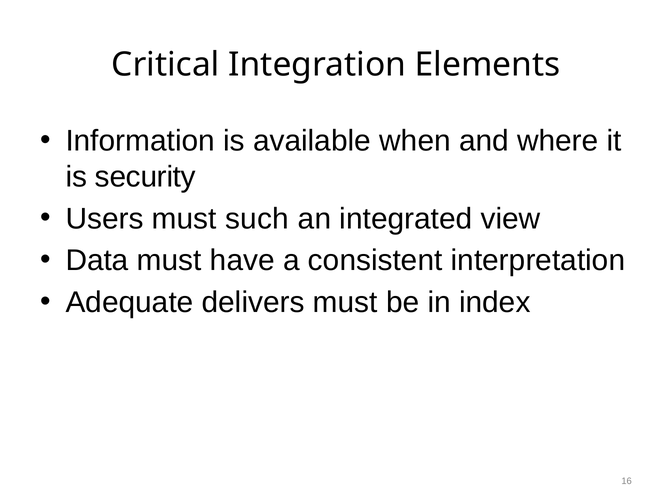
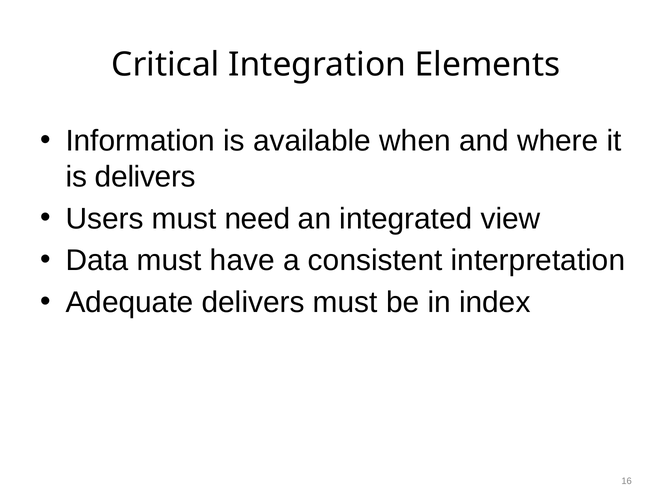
is security: security -> delivers
such: such -> need
